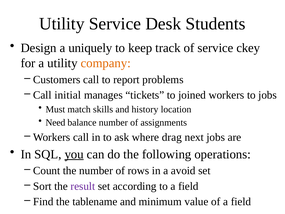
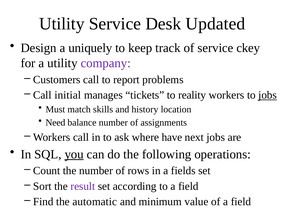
Students: Students -> Updated
company colour: orange -> purple
joined: joined -> reality
jobs at (268, 95) underline: none -> present
drag: drag -> have
avoid: avoid -> fields
tablename: tablename -> automatic
